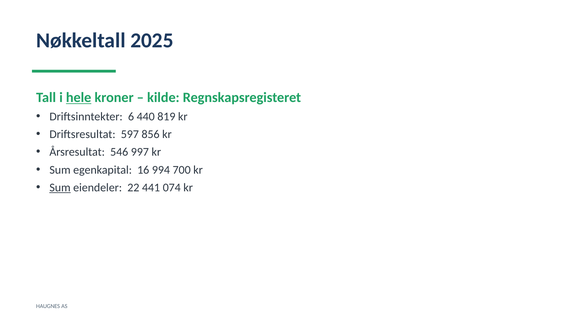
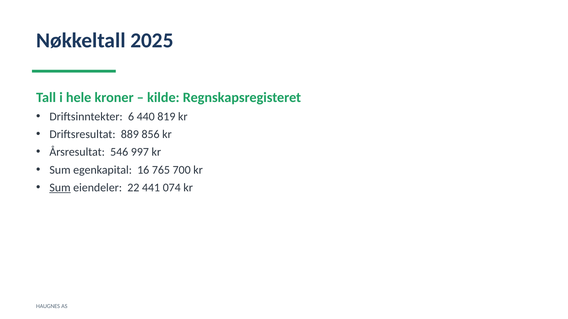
hele underline: present -> none
597: 597 -> 889
994: 994 -> 765
